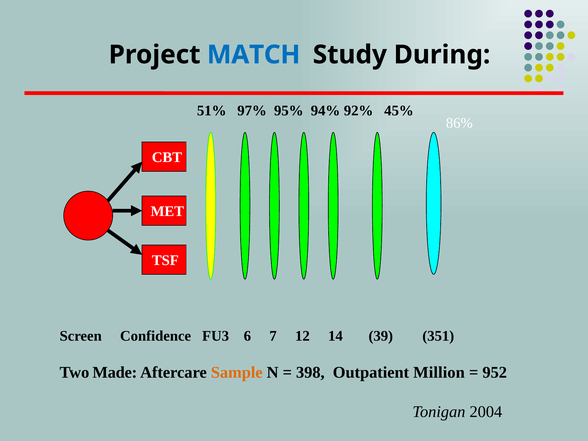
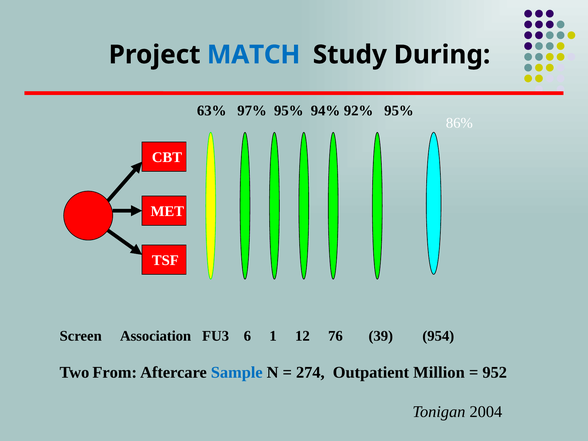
51%: 51% -> 63%
92% 45%: 45% -> 95%
Confidence: Confidence -> Association
7: 7 -> 1
14: 14 -> 76
351: 351 -> 954
Made: Made -> From
Sample colour: orange -> blue
398: 398 -> 274
